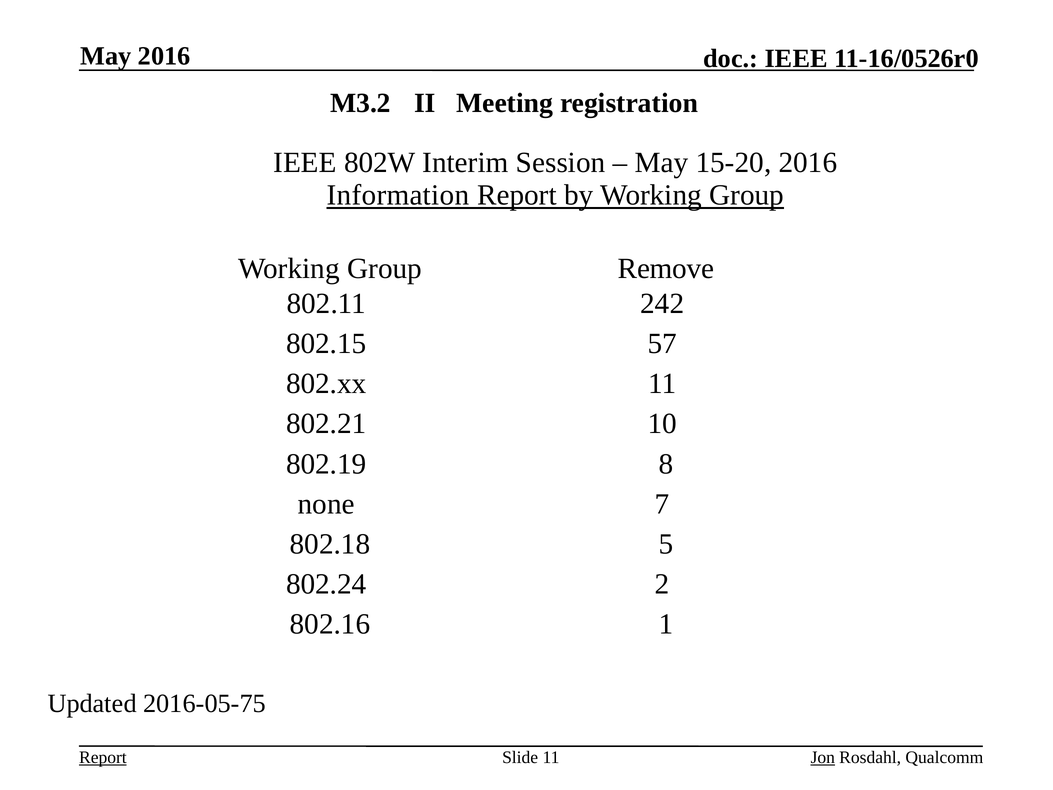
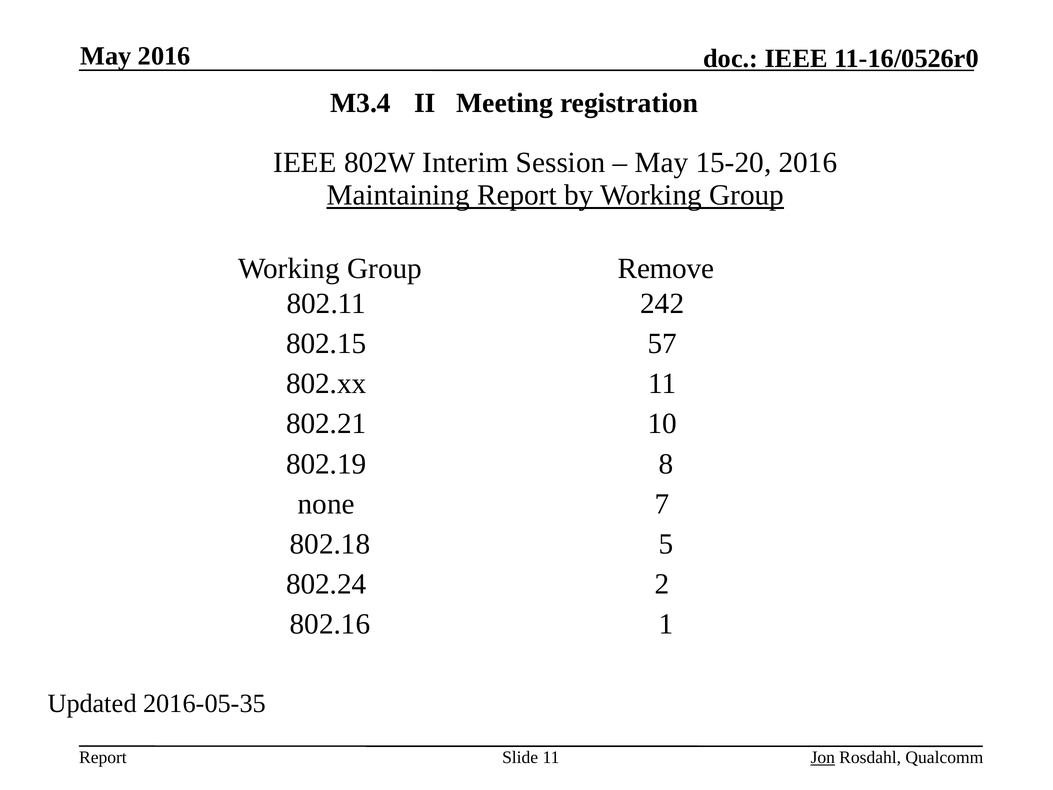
M3.2: M3.2 -> M3.4
Information: Information -> Maintaining
2016-05-75: 2016-05-75 -> 2016-05-35
Report at (103, 757) underline: present -> none
